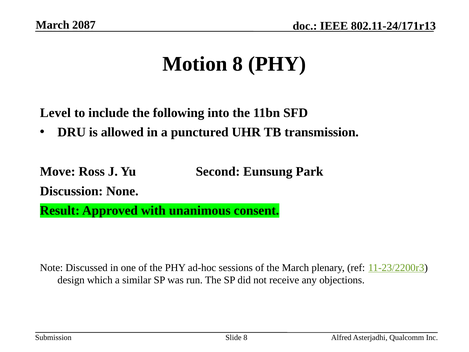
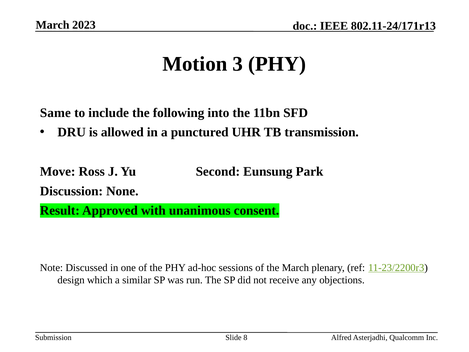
2087: 2087 -> 2023
Motion 8: 8 -> 3
Level: Level -> Same
